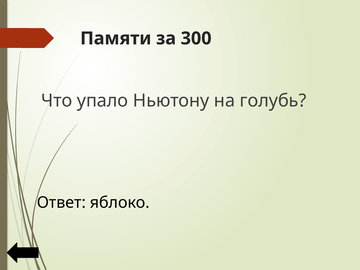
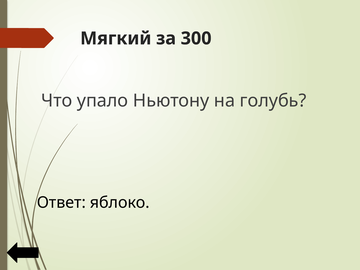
Памяти: Памяти -> Мягкий
